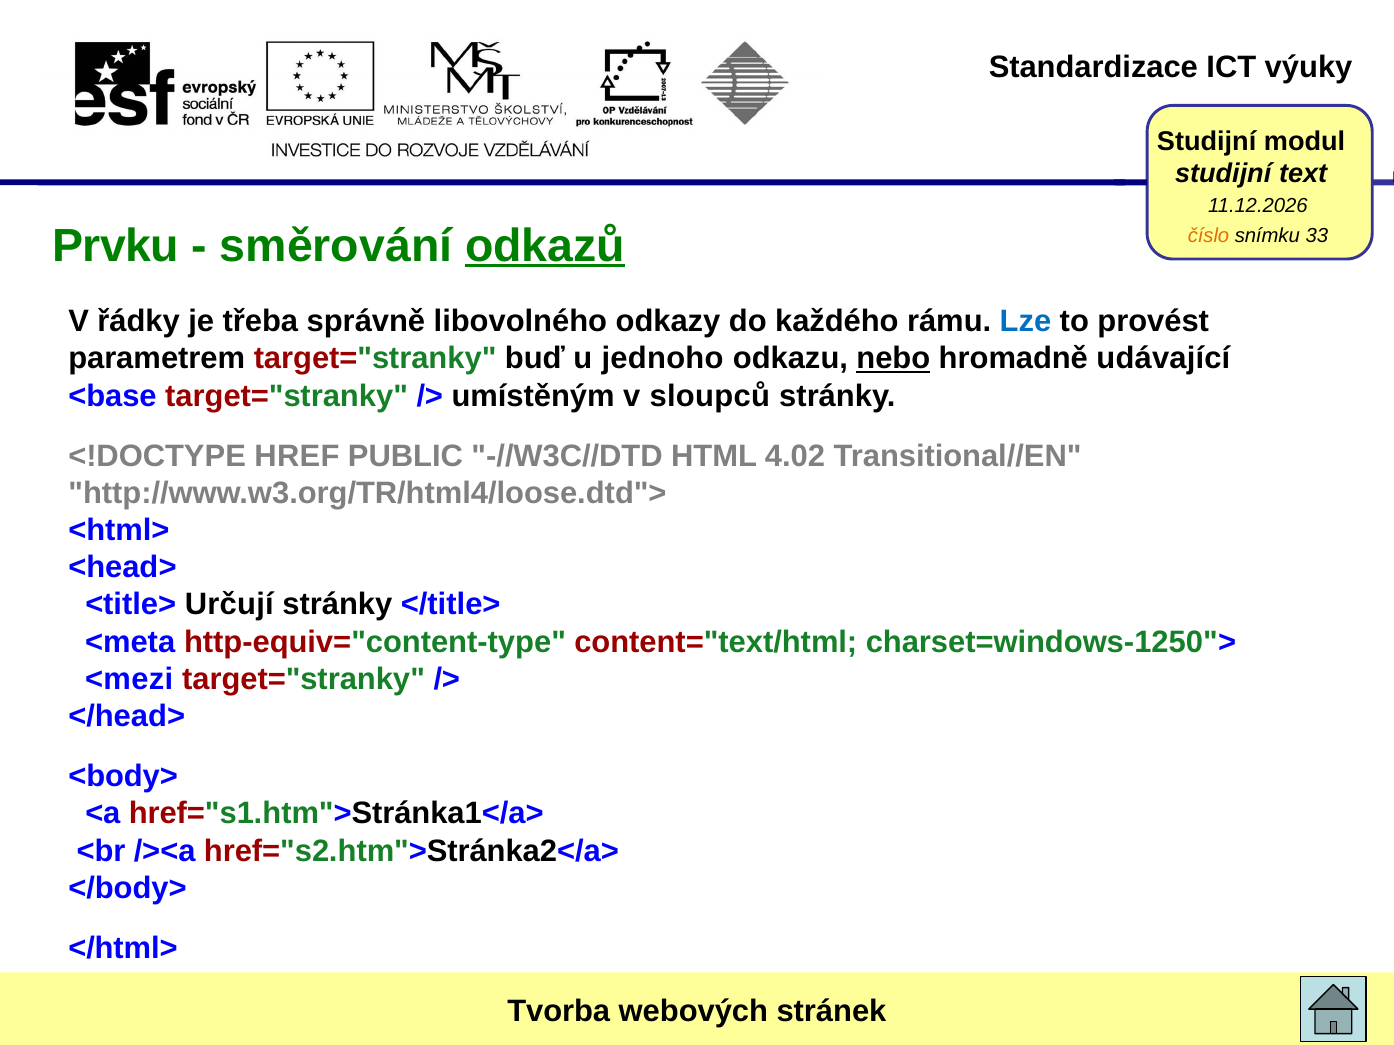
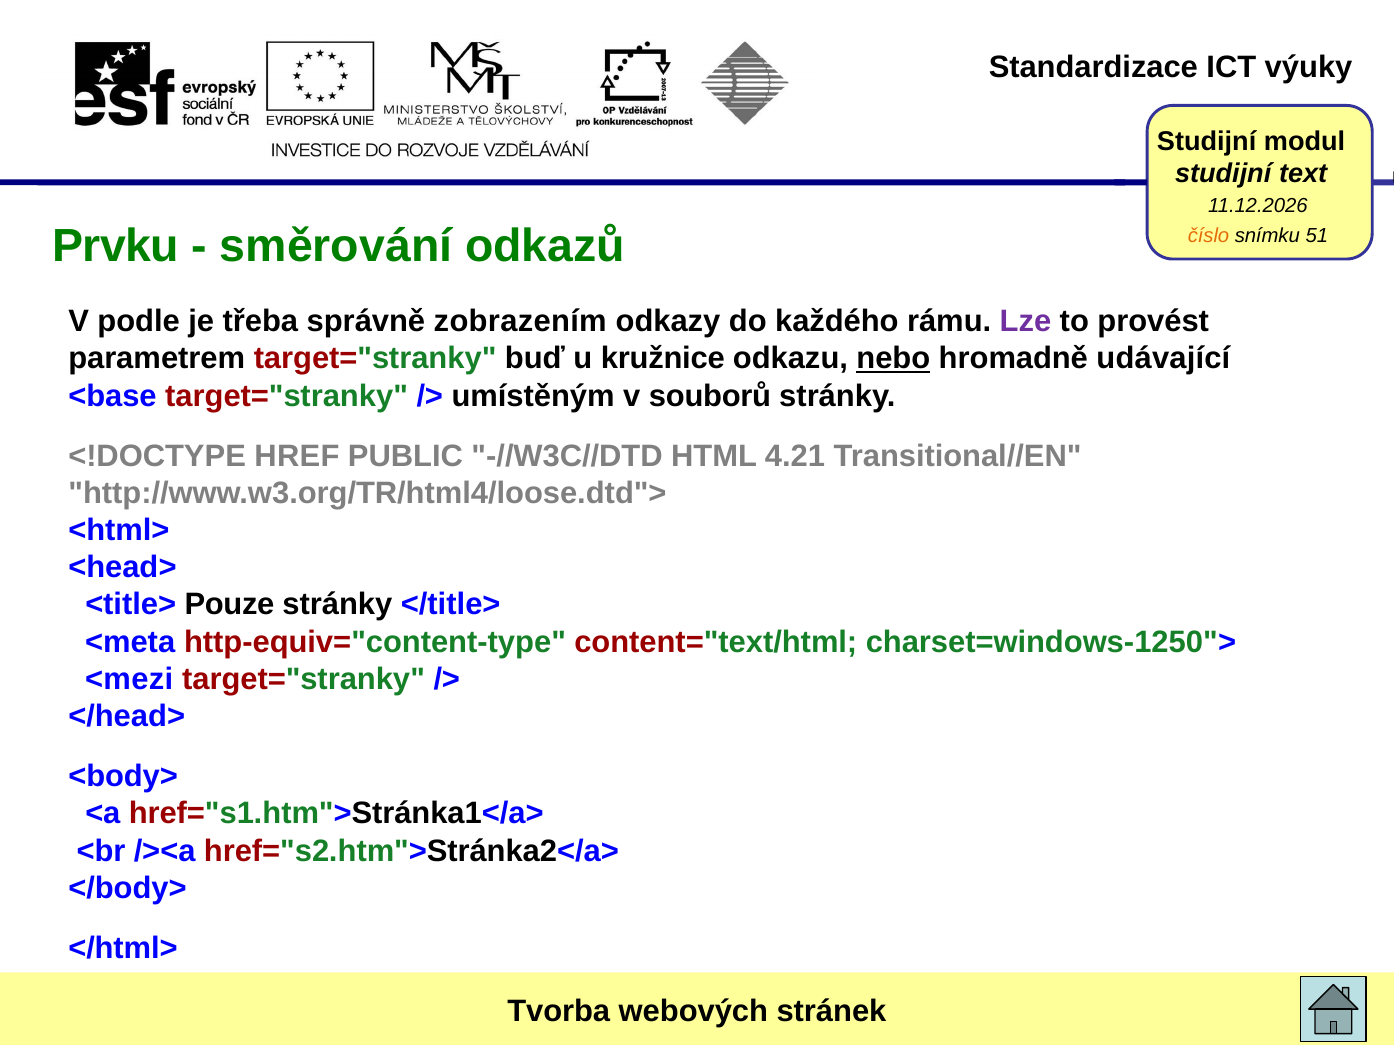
odkazů underline: present -> none
33: 33 -> 51
řádky: řádky -> podle
libovolného: libovolného -> zobrazením
Lze colour: blue -> purple
jednoho: jednoho -> kružnice
sloupců: sloupců -> souborů
4.02: 4.02 -> 4.21
Určují: Určují -> Pouze
